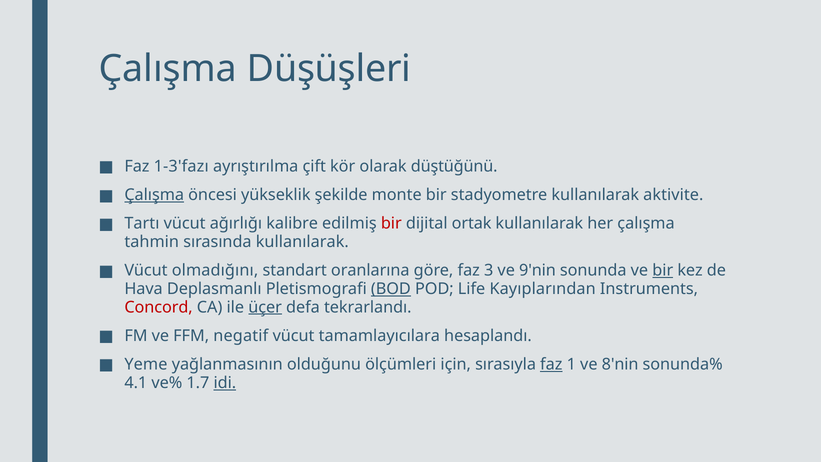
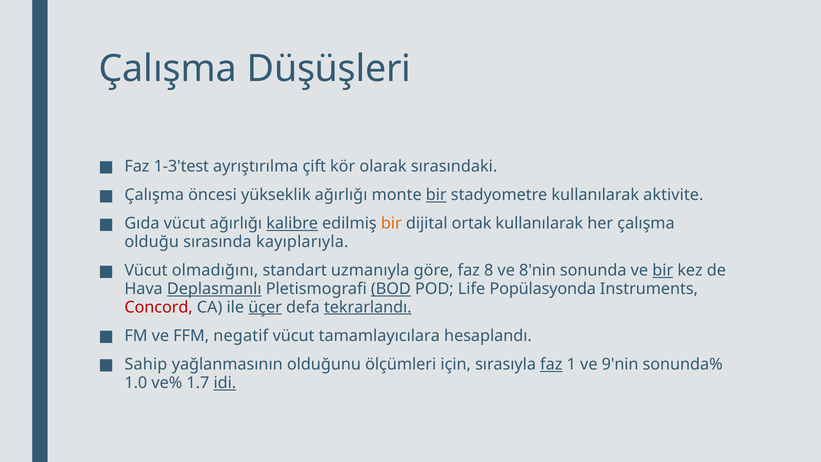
1-3'fazı: 1-3'fazı -> 1-3'test
düştüğünü: düştüğünü -> sırasındaki
Çalışma at (154, 195) underline: present -> none
yükseklik şekilde: şekilde -> ağırlığı
bir at (436, 195) underline: none -> present
Tartı: Tartı -> Gıda
kalibre underline: none -> present
bir at (391, 224) colour: red -> orange
tahmin: tahmin -> olduğu
sırasında kullanılarak: kullanılarak -> kayıplarıyla
oranlarına: oranlarına -> uzmanıyla
3: 3 -> 8
9'nin: 9'nin -> 8'nin
Deplasmanlı underline: none -> present
Kayıplarından: Kayıplarından -> Popülasyonda
tekrarlandı underline: none -> present
Yeme: Yeme -> Sahip
8'nin: 8'nin -> 9'nin
4.1: 4.1 -> 1.0
